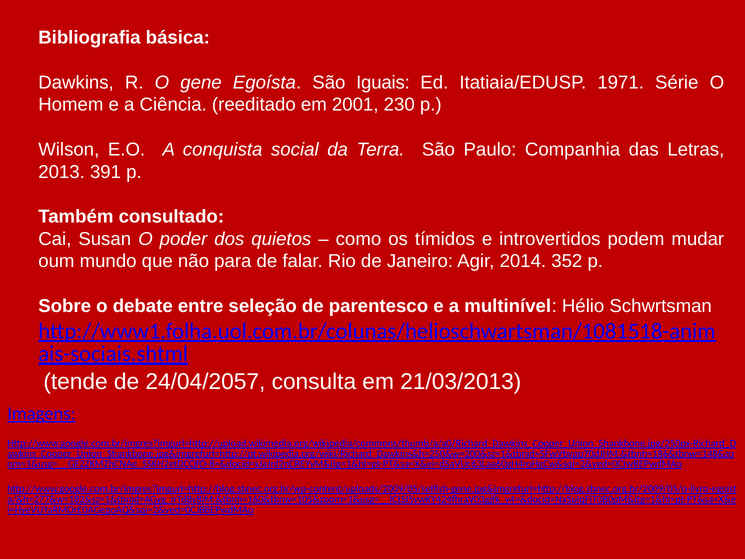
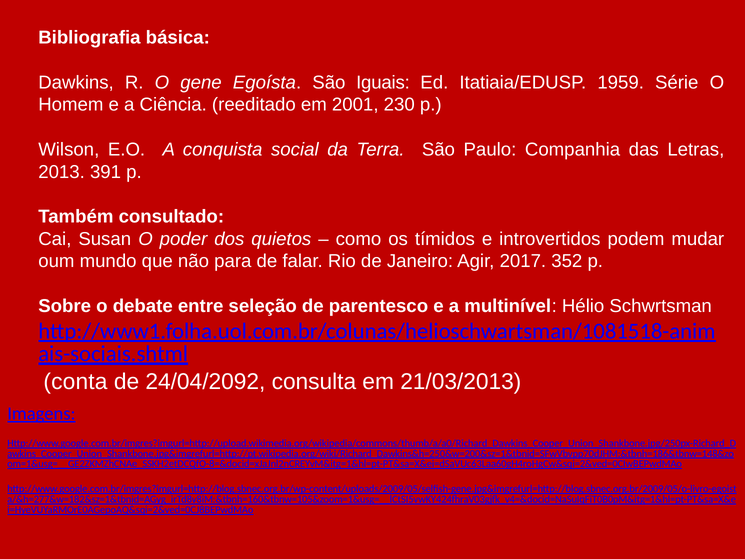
1971: 1971 -> 1959
2014: 2014 -> 2017
tende: tende -> conta
24/04/2057: 24/04/2057 -> 24/04/2092
